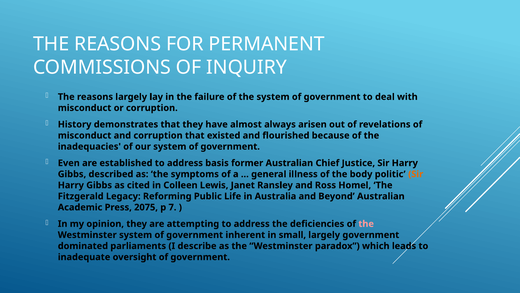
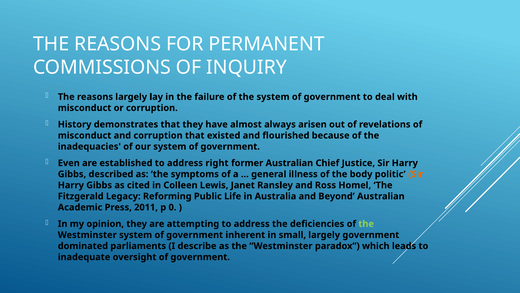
basis: basis -> right
2075: 2075 -> 2011
7: 7 -> 0
the at (366, 223) colour: pink -> light green
